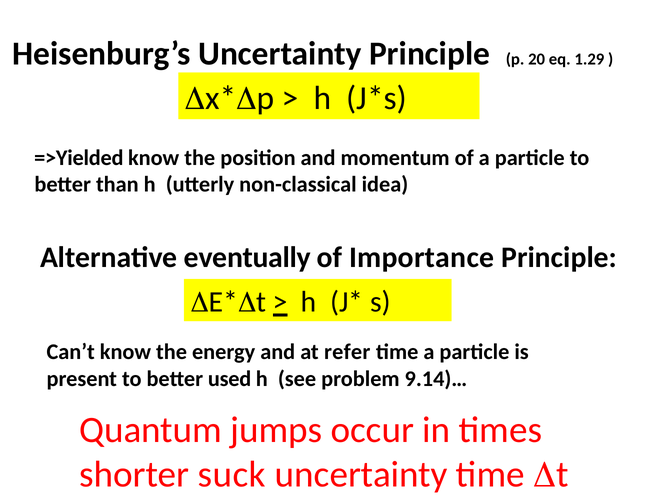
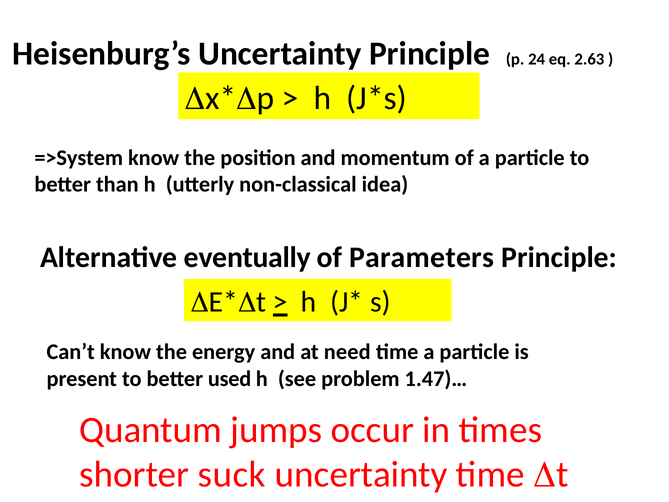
20: 20 -> 24
1.29: 1.29 -> 2.63
=>Yielded: =>Yielded -> =>System
Importance: Importance -> Parameters
refer: refer -> need
9.14)…: 9.14)… -> 1.47)…
